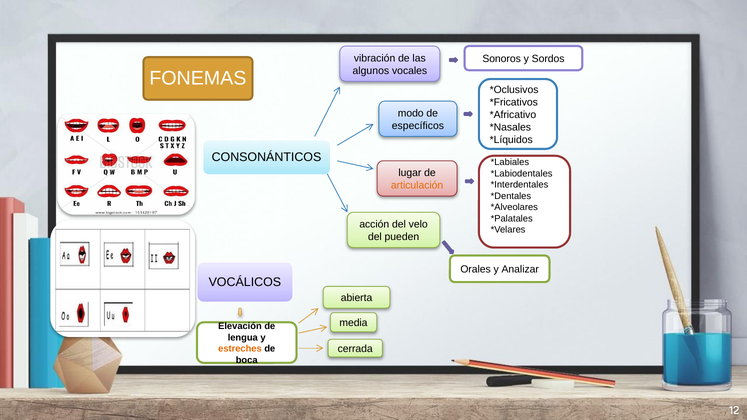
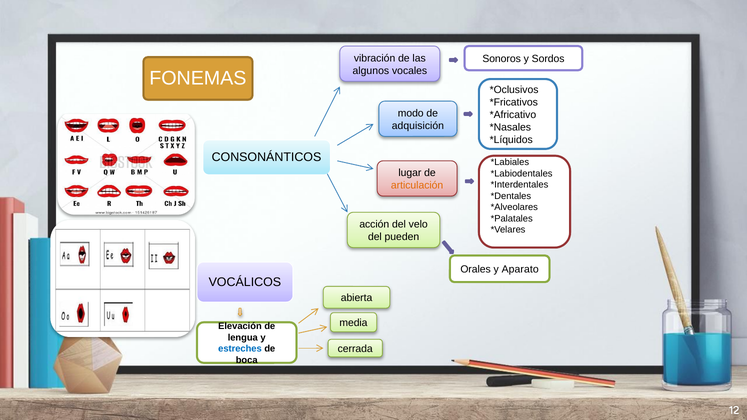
específicos: específicos -> adquisición
Analizar: Analizar -> Aparato
estreches colour: orange -> blue
